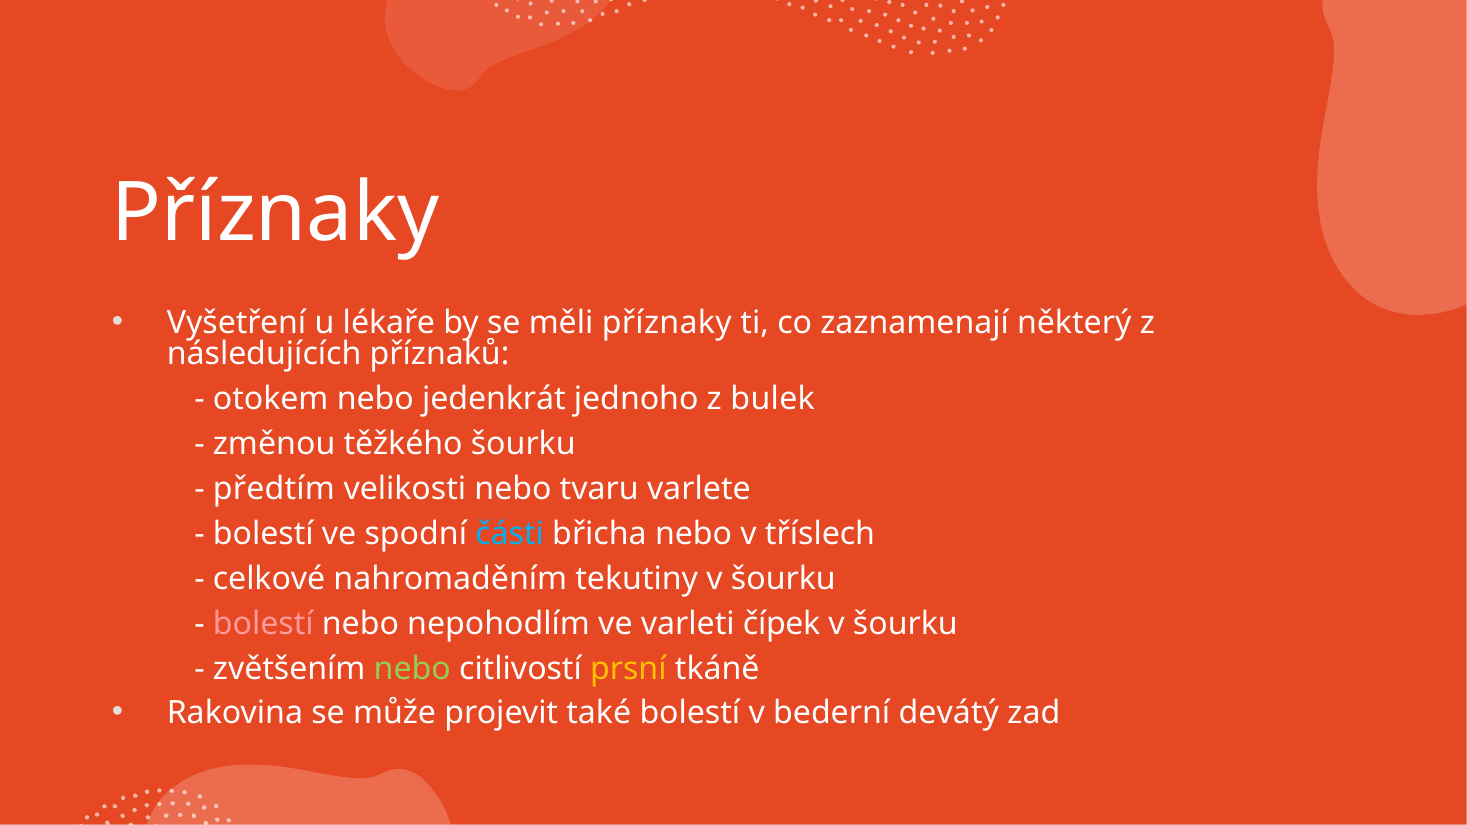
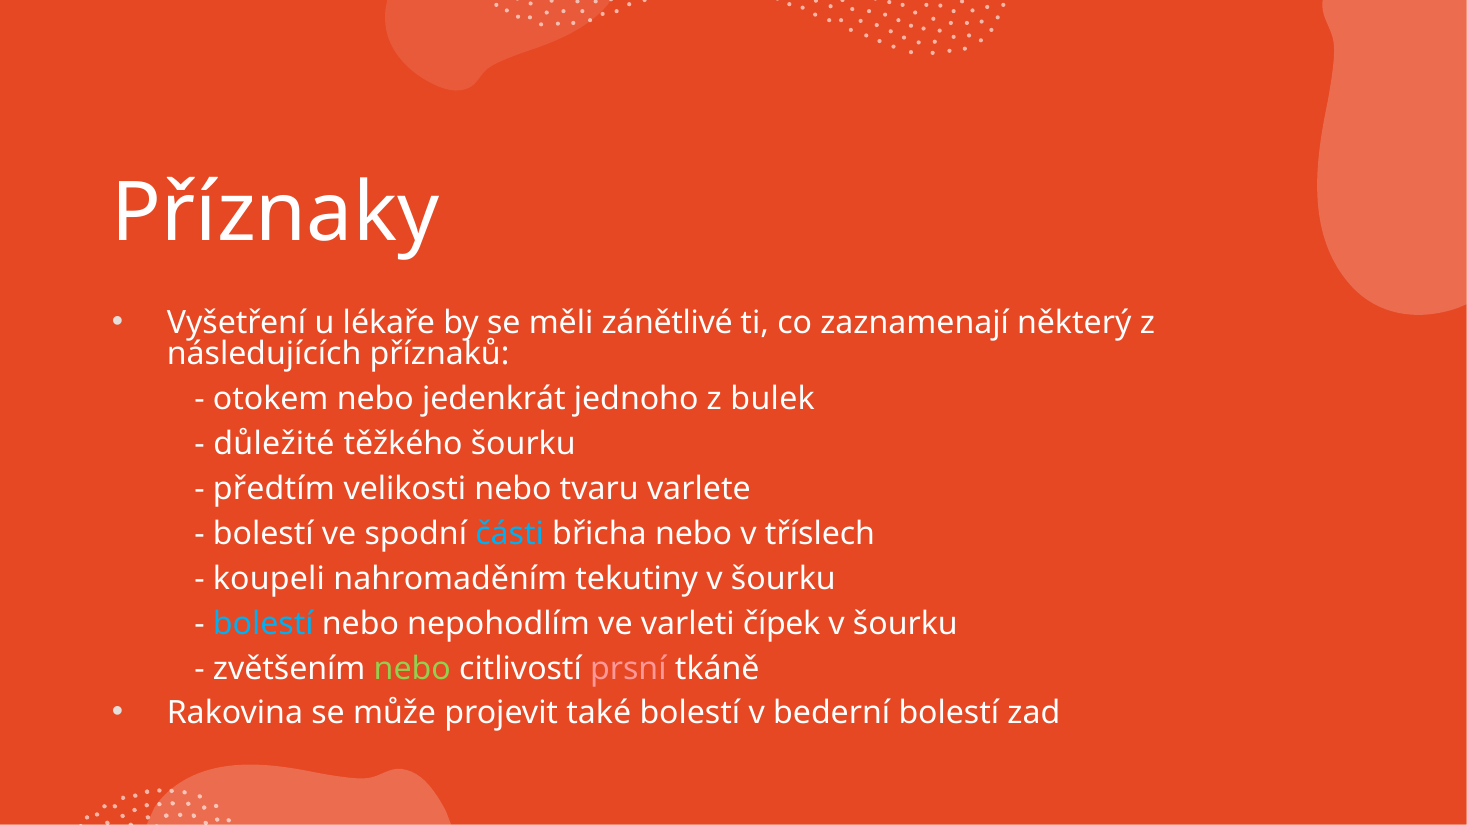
měli příznaky: příznaky -> zánětlivé
změnou: změnou -> důležité
celkové: celkové -> koupeli
bolestí at (263, 624) colour: pink -> light blue
prsní colour: yellow -> pink
bederní devátý: devátý -> bolestí
